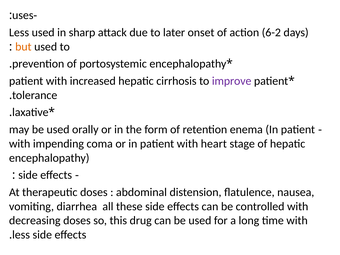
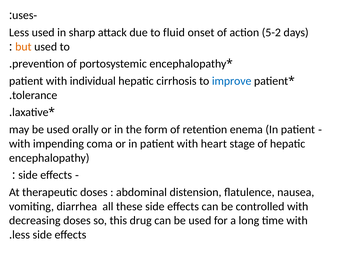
later: later -> fluid
6-2: 6-2 -> 5-2
increased: increased -> individual
improve colour: purple -> blue
